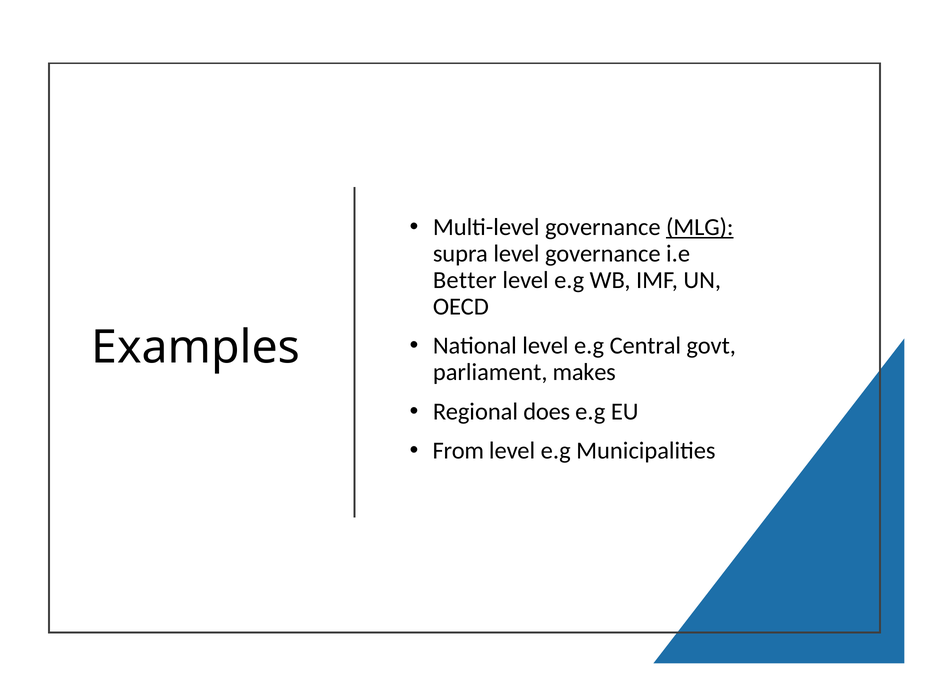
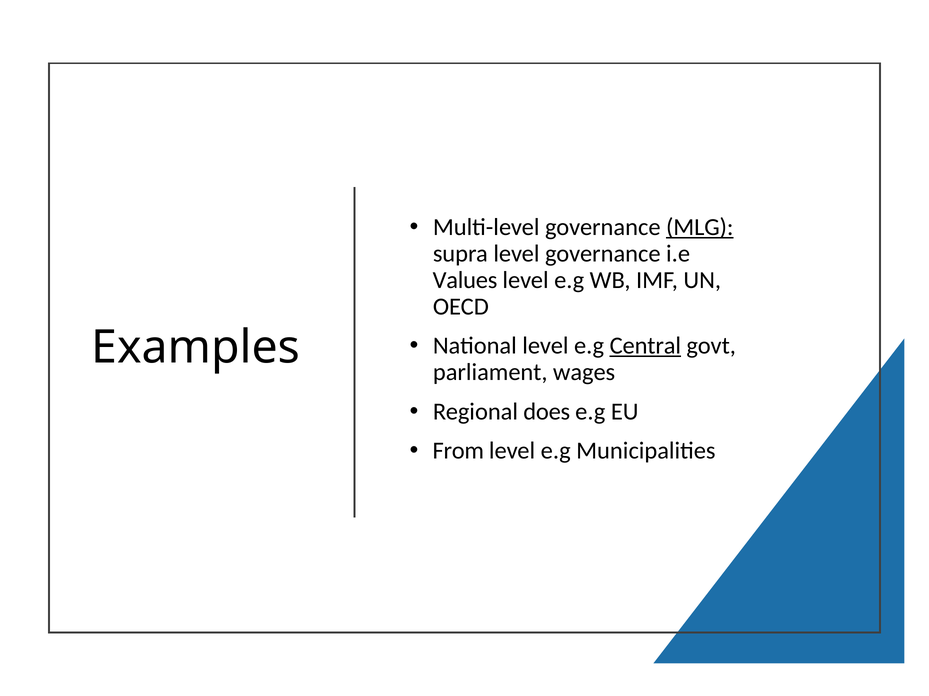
Better: Better -> Values
Central underline: none -> present
makes: makes -> wages
